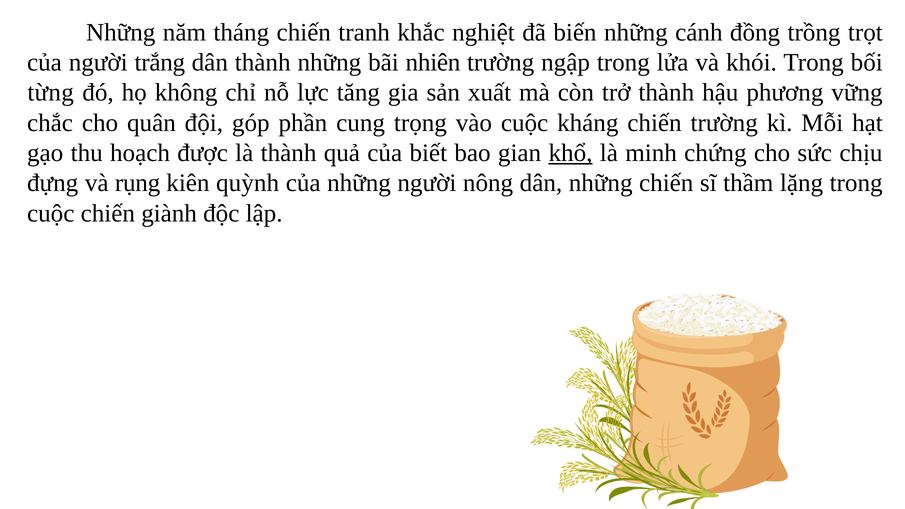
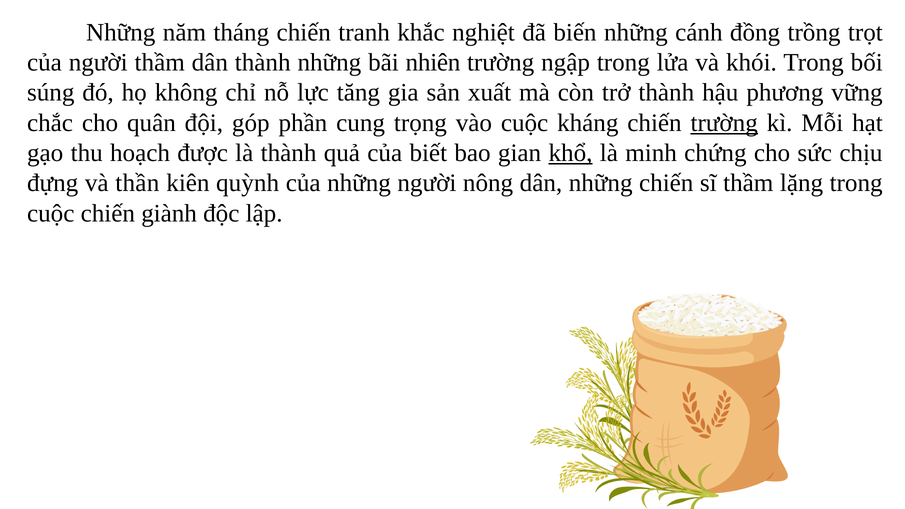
người trắng: trắng -> thầm
từng: từng -> súng
trường at (724, 123) underline: none -> present
rụng: rụng -> thần
